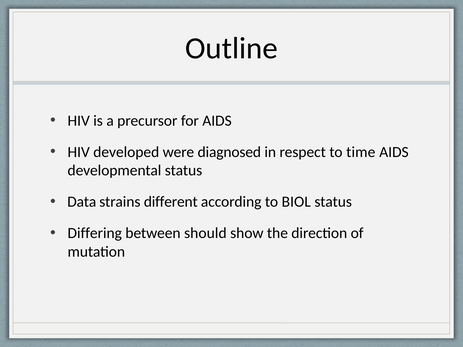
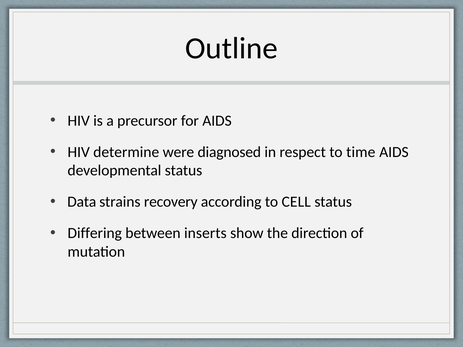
developed: developed -> determine
different: different -> recovery
BIOL: BIOL -> CELL
should: should -> inserts
